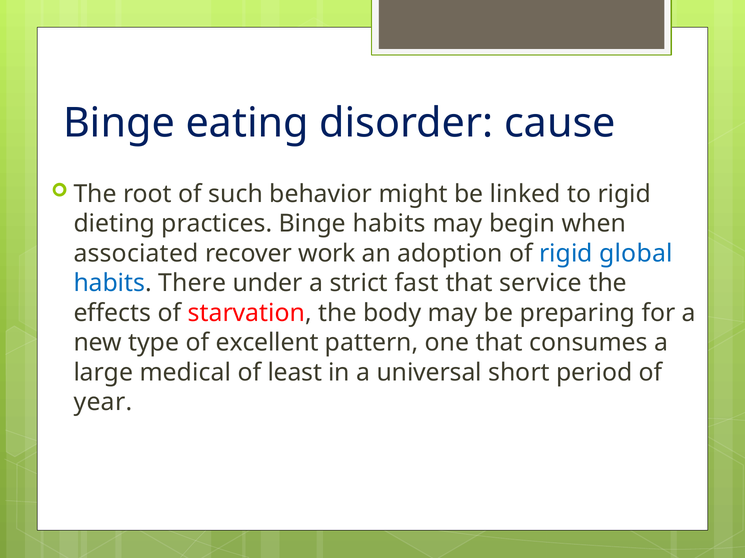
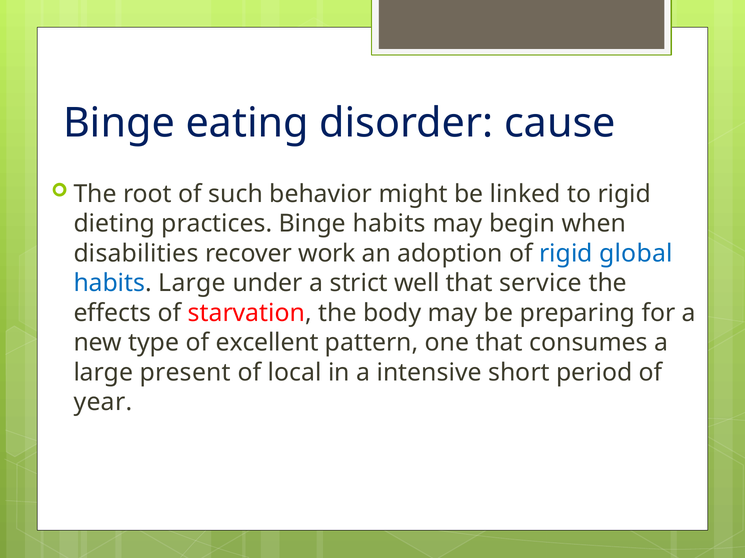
associated: associated -> disabilities
habits There: There -> Large
fast: fast -> well
medical: medical -> present
least: least -> local
universal: universal -> intensive
